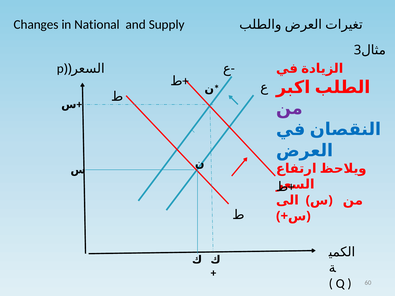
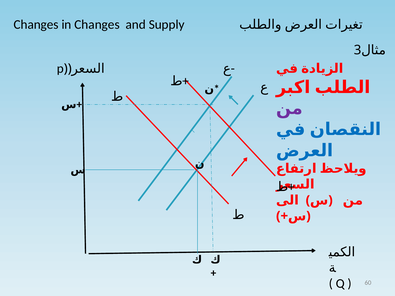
in National: National -> Changes
